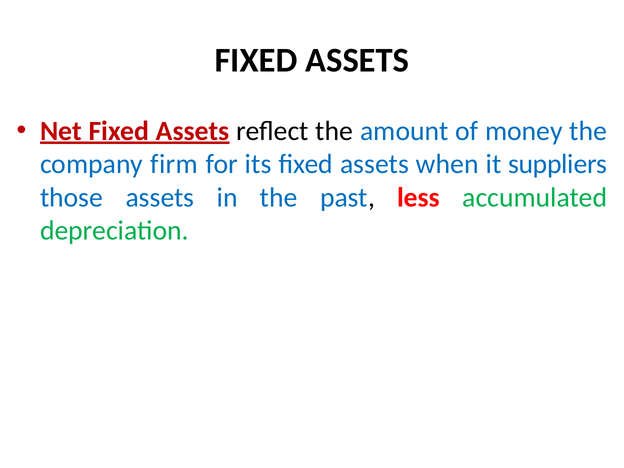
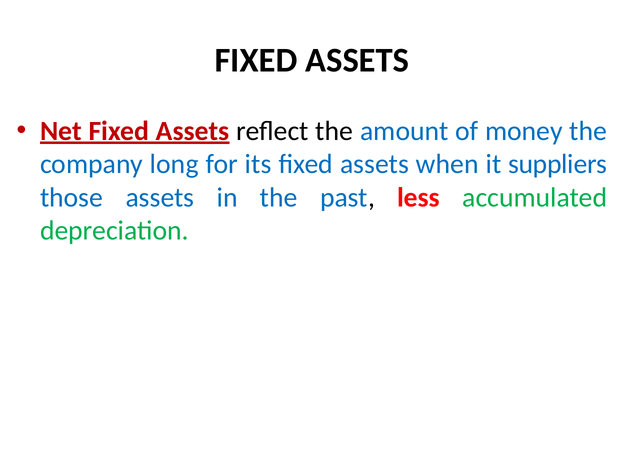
firm: firm -> long
